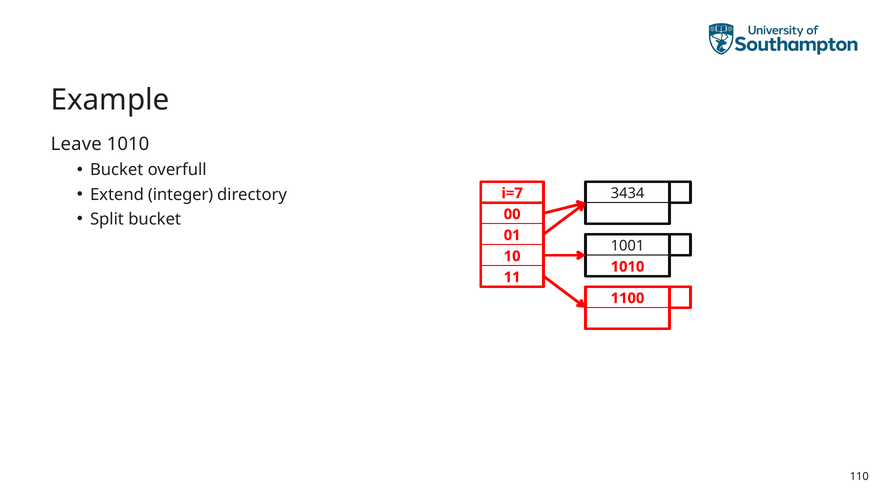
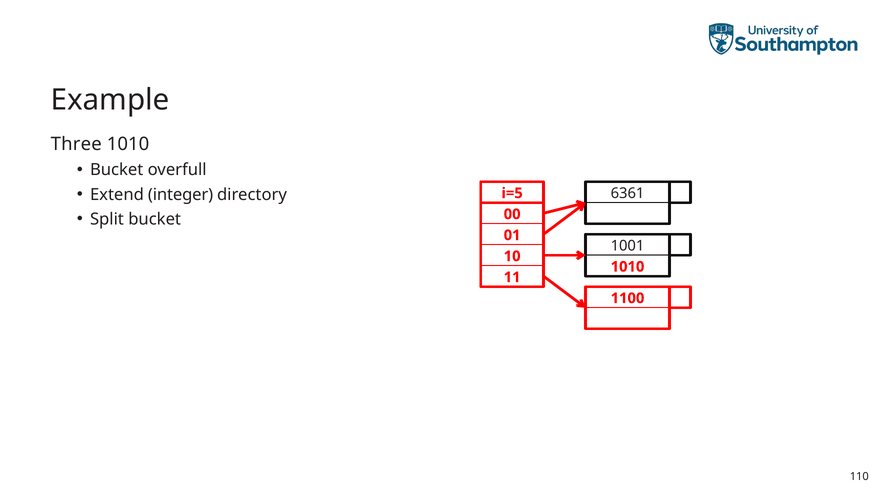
Leave: Leave -> Three
3434: 3434 -> 6361
i=7: i=7 -> i=5
